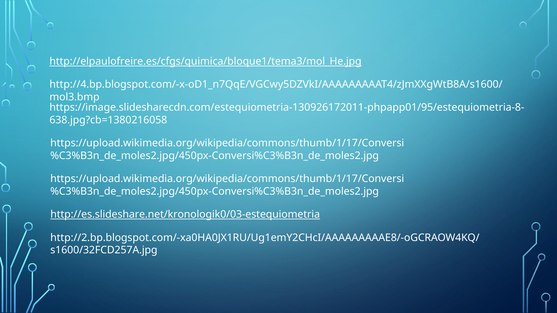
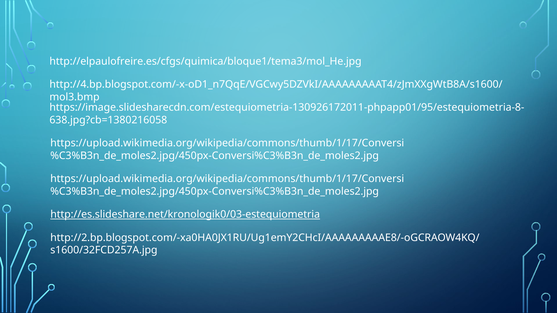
http://elpaulofreire.es/cfgs/quimica/bloque1/tema3/mol_He.jpg underline: present -> none
